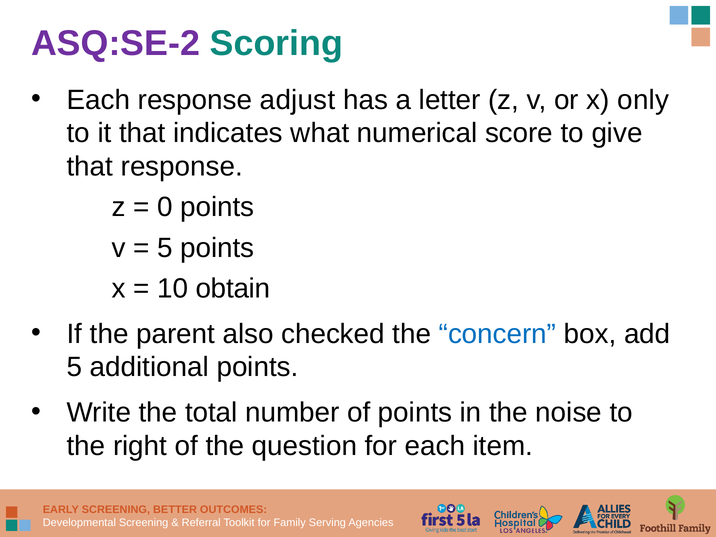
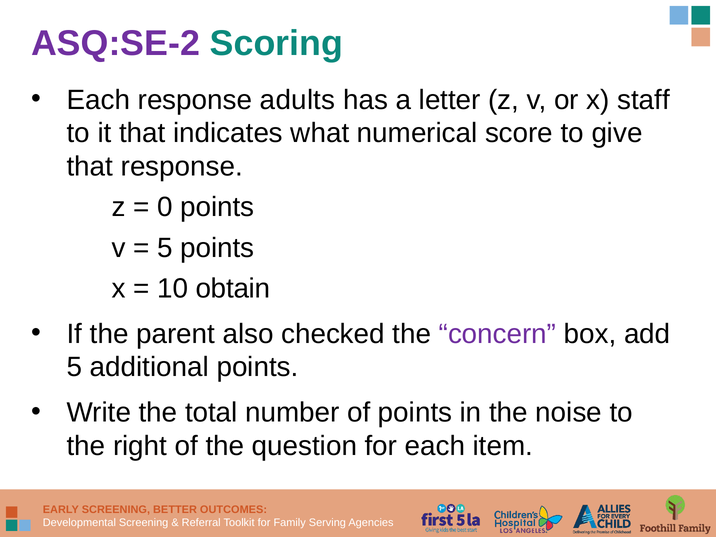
adjust: adjust -> adults
only: only -> staff
concern colour: blue -> purple
